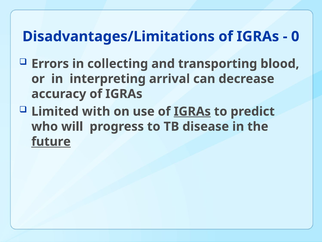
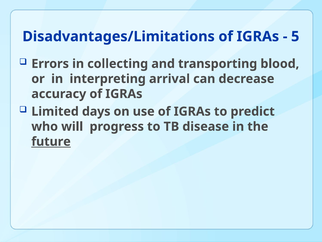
0: 0 -> 5
with: with -> days
IGRAs at (192, 111) underline: present -> none
